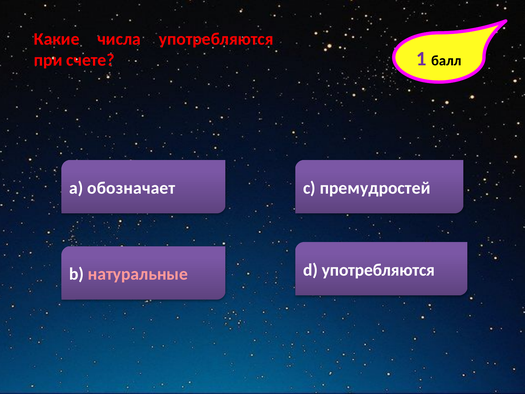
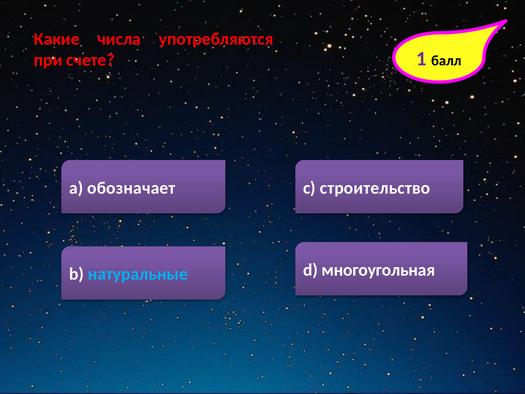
премудростей: премудростей -> строительство
d употребляются: употребляются -> многоугольная
натуральные colour: pink -> light blue
